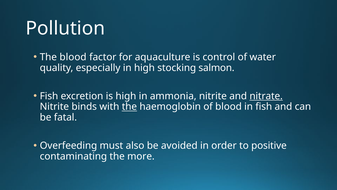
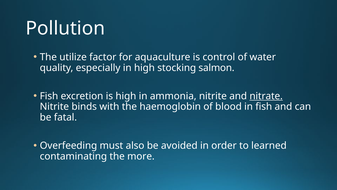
The blood: blood -> utilize
the at (129, 106) underline: present -> none
positive: positive -> learned
